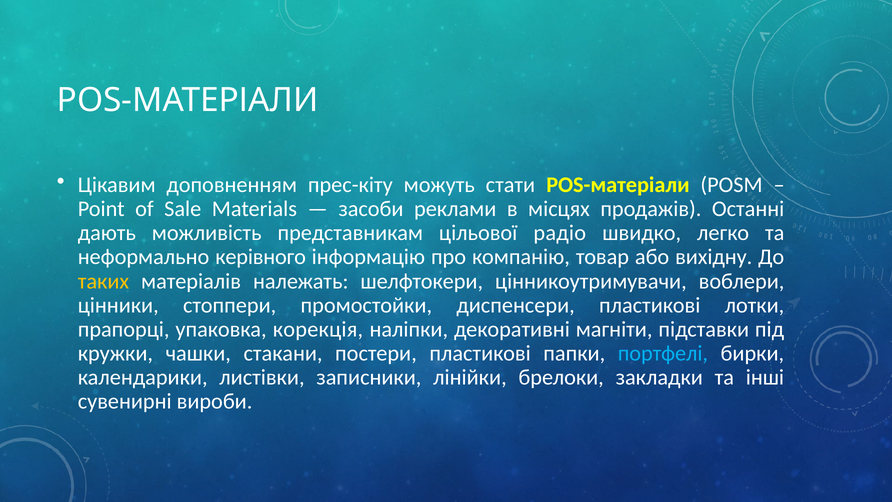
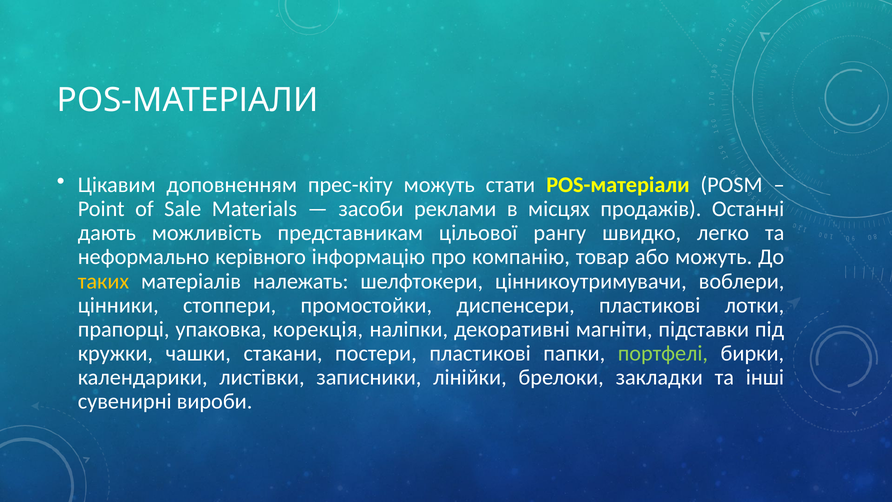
радіо: радіо -> рангу
або вихідну: вихідну -> можуть
портфелі colour: light blue -> light green
